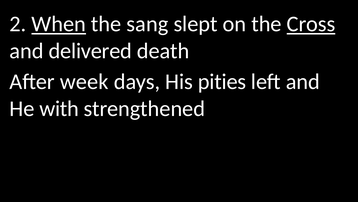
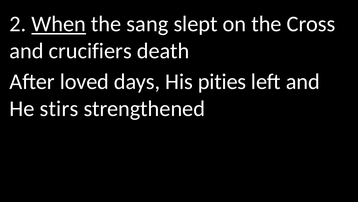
Cross underline: present -> none
delivered: delivered -> crucifiers
week: week -> loved
with: with -> stirs
